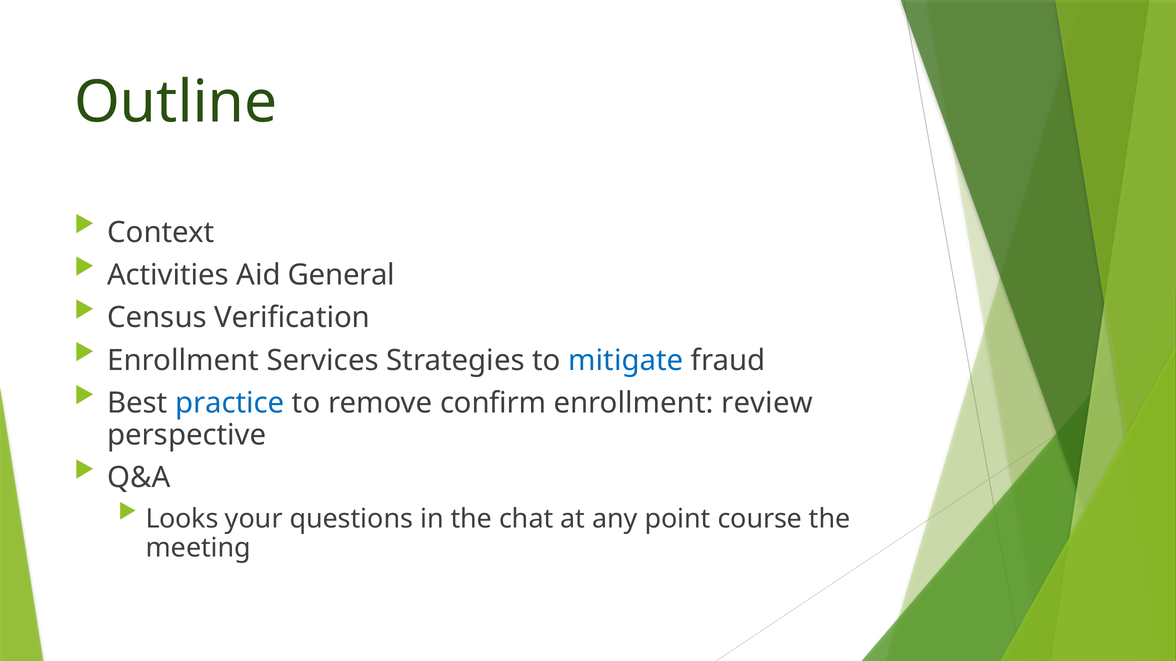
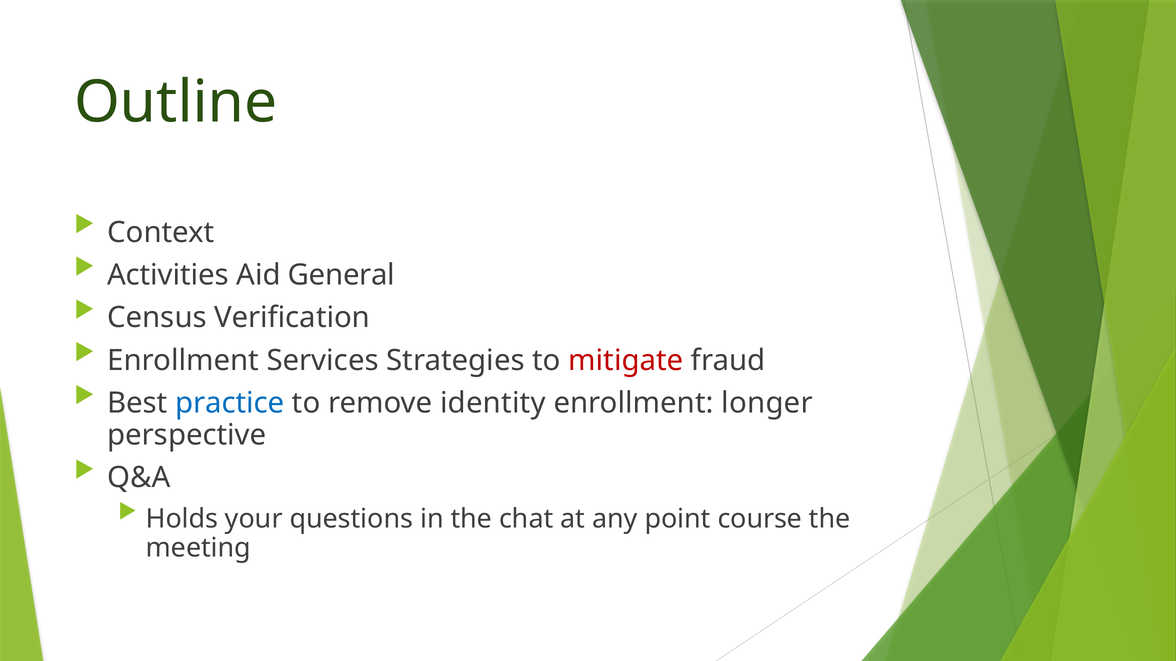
mitigate colour: blue -> red
confirm: confirm -> identity
review: review -> longer
Looks: Looks -> Holds
